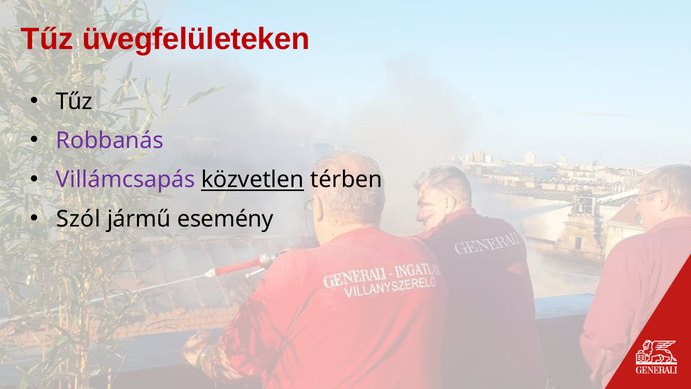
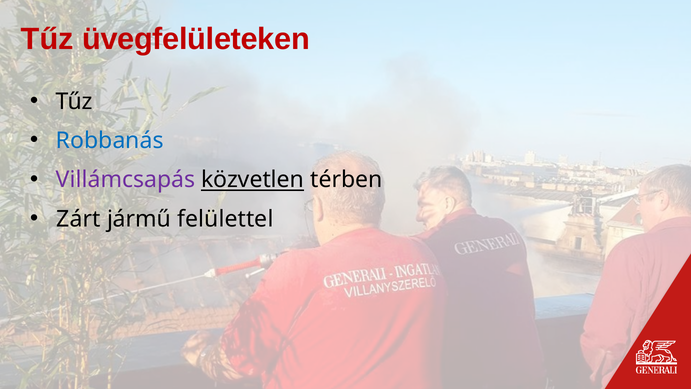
Robbanás colour: purple -> blue
Szól: Szól -> Zárt
esemény: esemény -> felülettel
